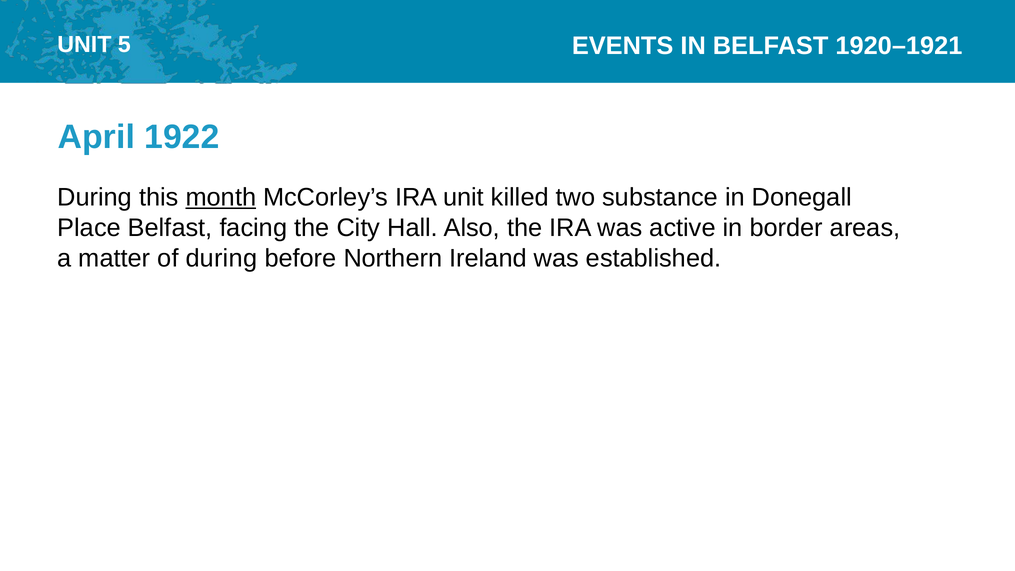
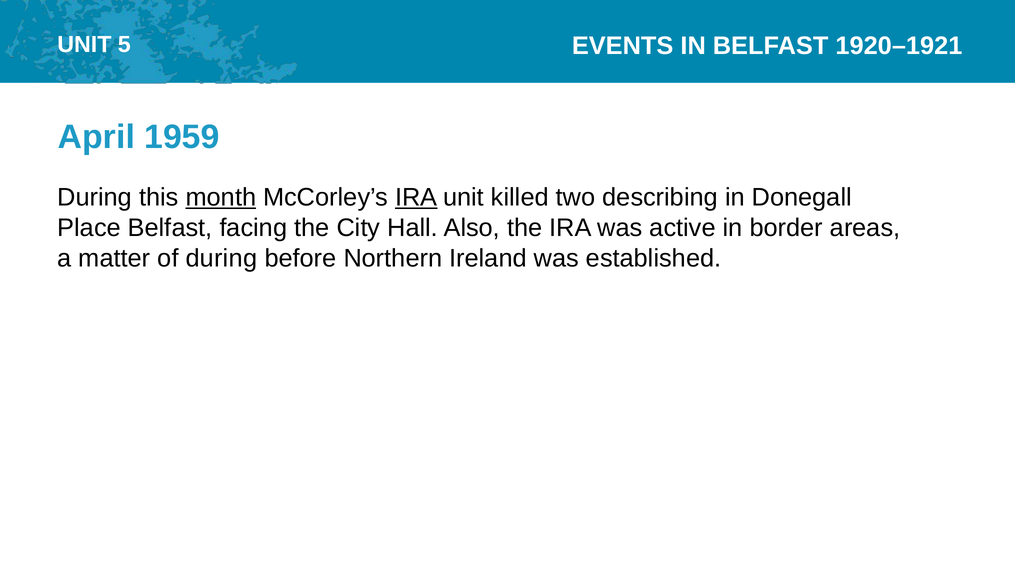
1922: 1922 -> 1959
IRA at (416, 197) underline: none -> present
substance: substance -> describing
